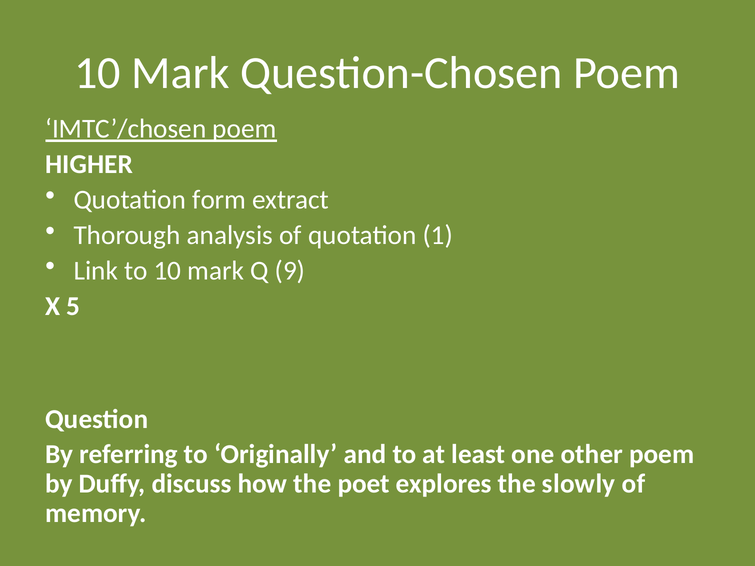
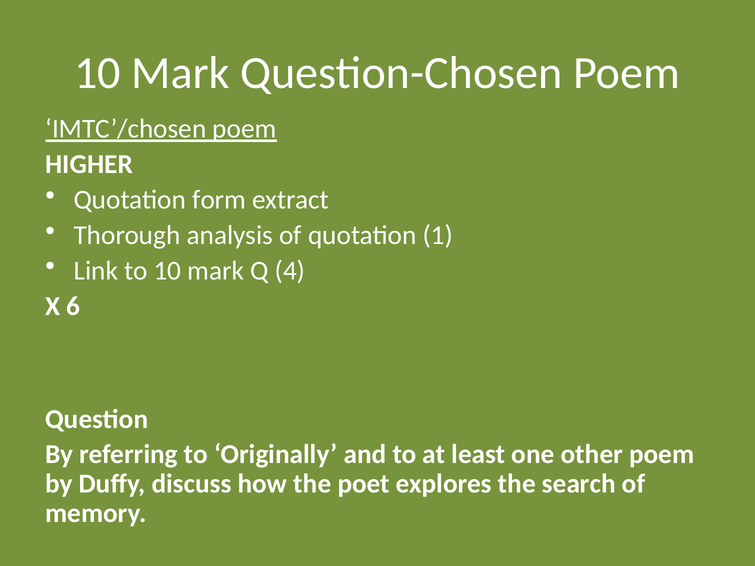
9: 9 -> 4
5: 5 -> 6
slowly: slowly -> search
